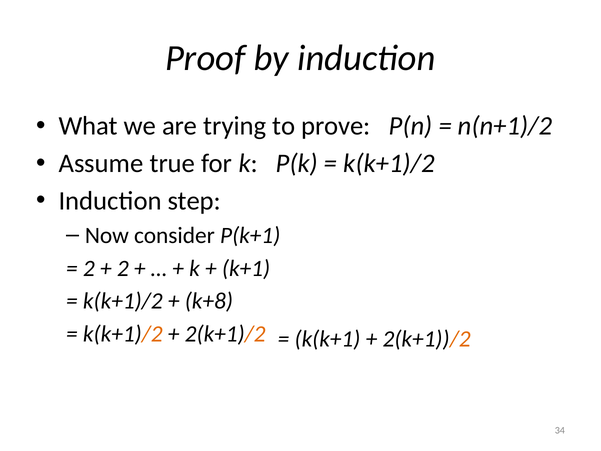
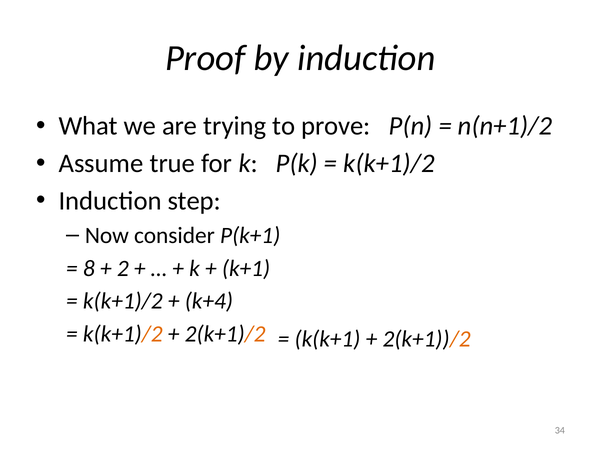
2 at (89, 268): 2 -> 8
k+8: k+8 -> k+4
